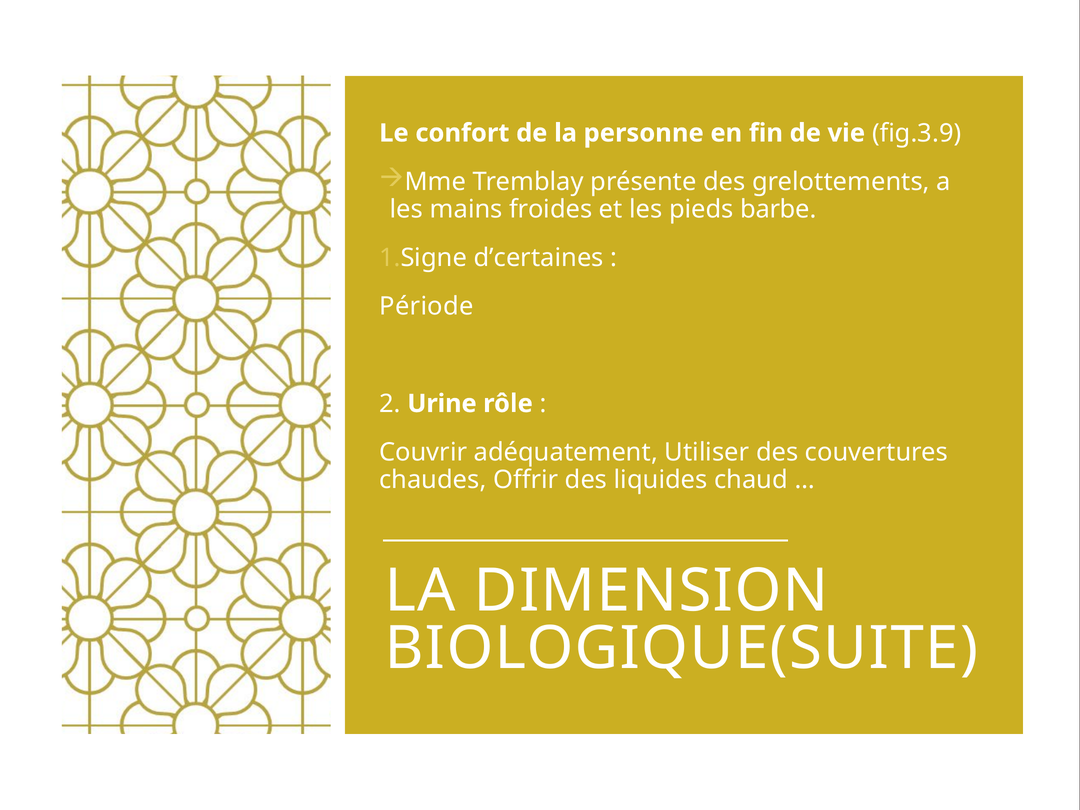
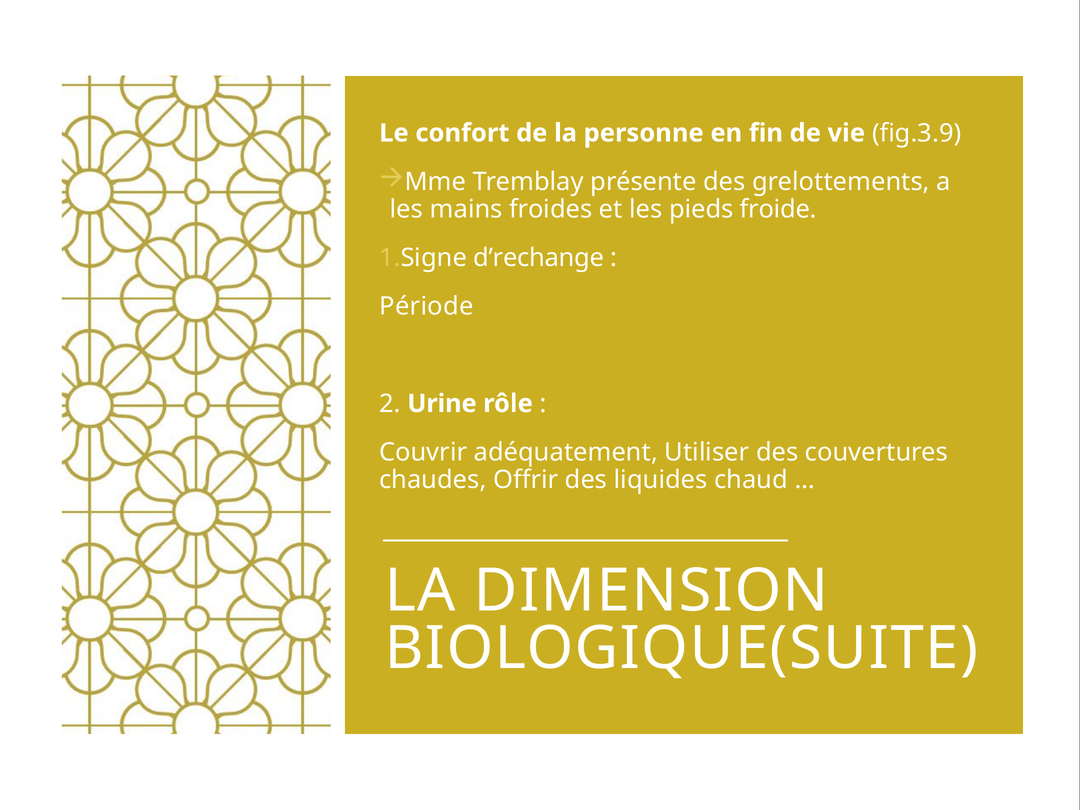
barbe: barbe -> froide
d’certaines: d’certaines -> d’rechange
